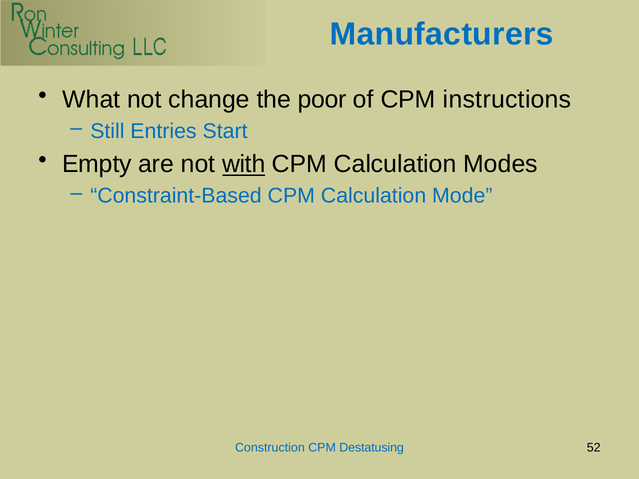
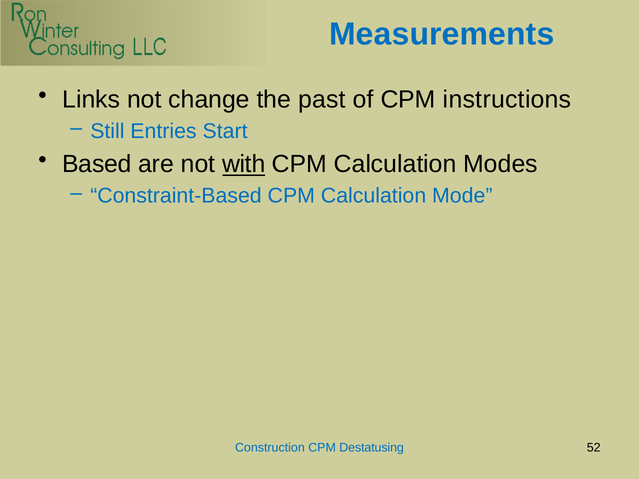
Manufacturers: Manufacturers -> Measurements
What: What -> Links
poor: poor -> past
Empty: Empty -> Based
